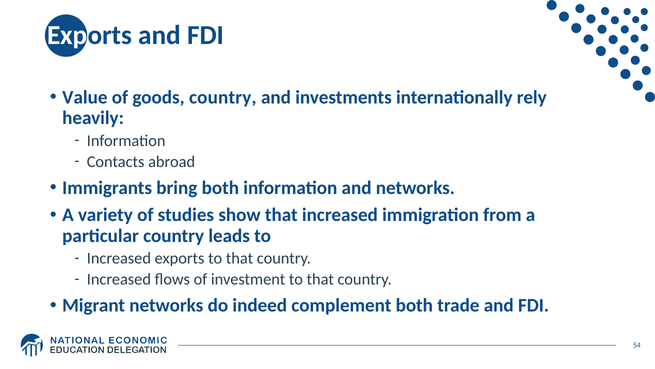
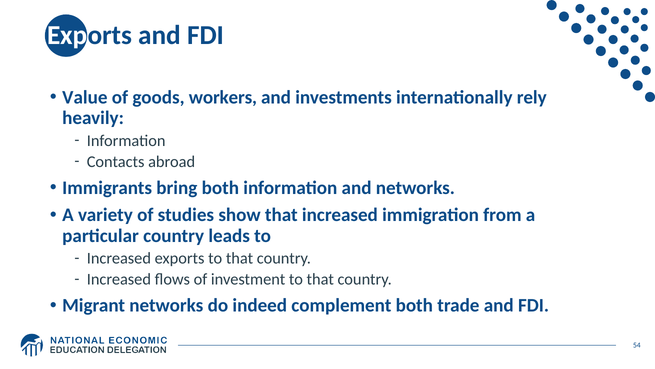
goods country: country -> workers
